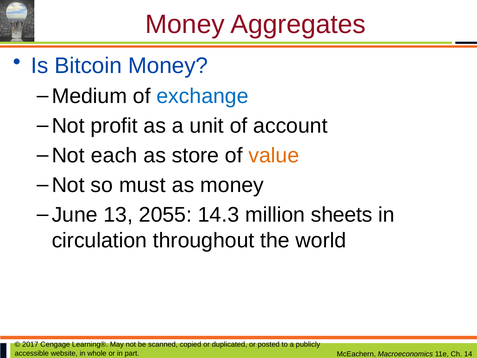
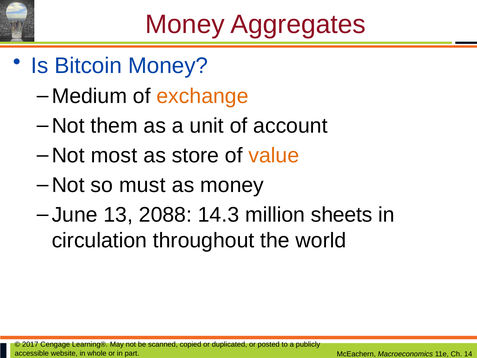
exchange colour: blue -> orange
profit: profit -> them
each: each -> most
2055: 2055 -> 2088
